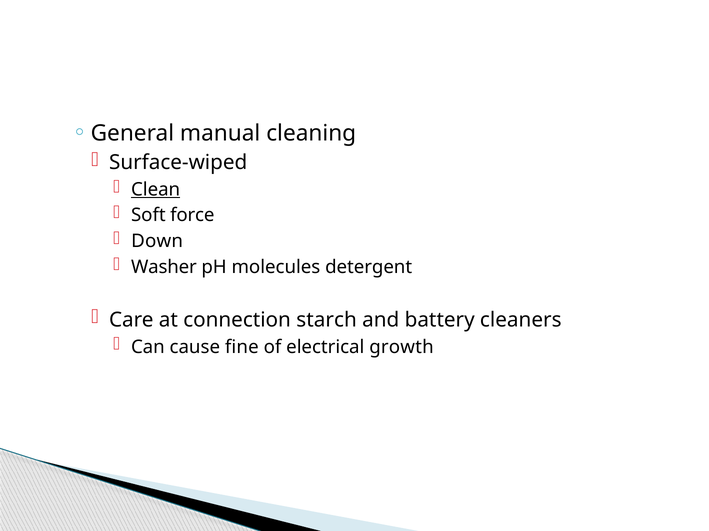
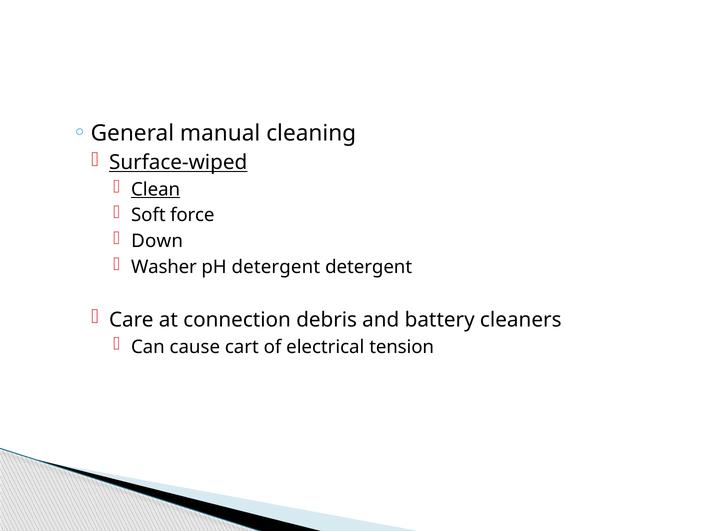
Surface-wiped underline: none -> present
pH molecules: molecules -> detergent
starch: starch -> debris
fine: fine -> cart
growth: growth -> tension
